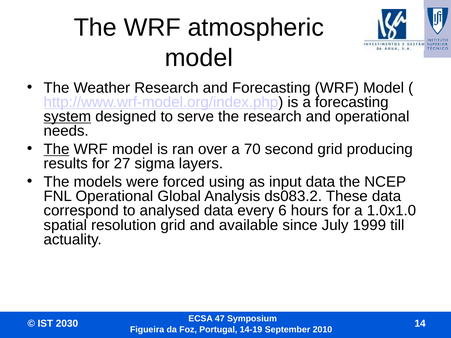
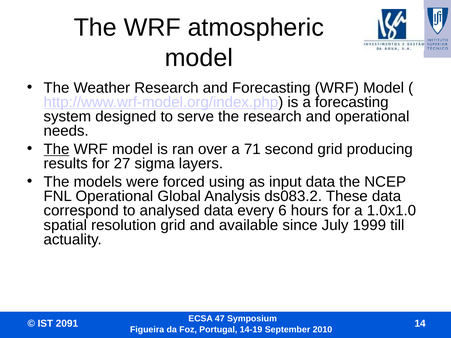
system underline: present -> none
70: 70 -> 71
2030: 2030 -> 2091
